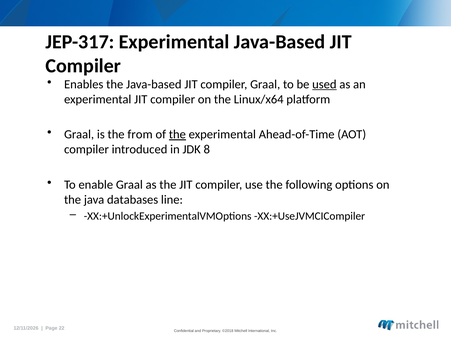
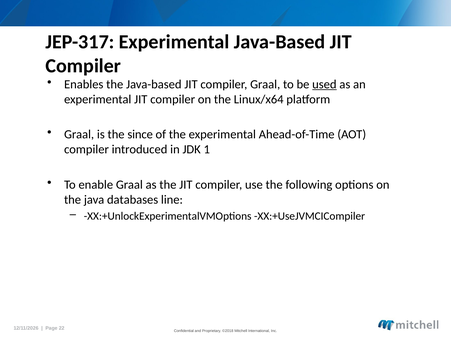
from: from -> since
the at (177, 135) underline: present -> none
8: 8 -> 1
